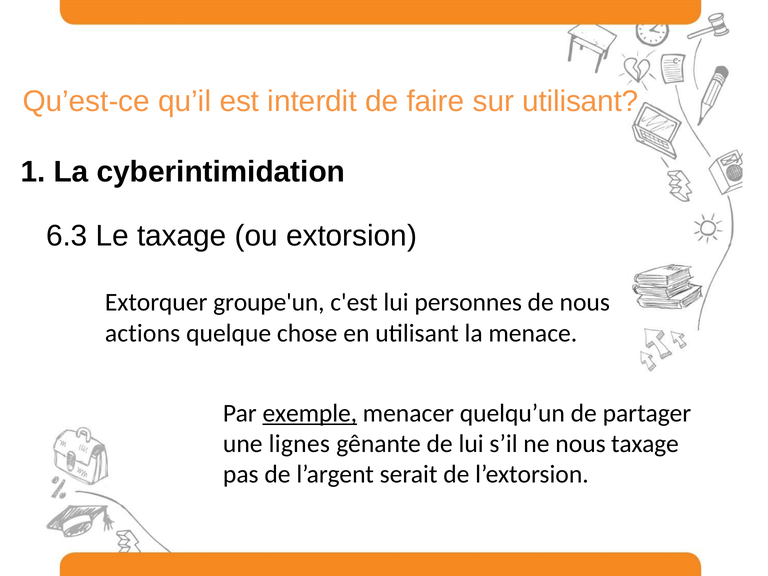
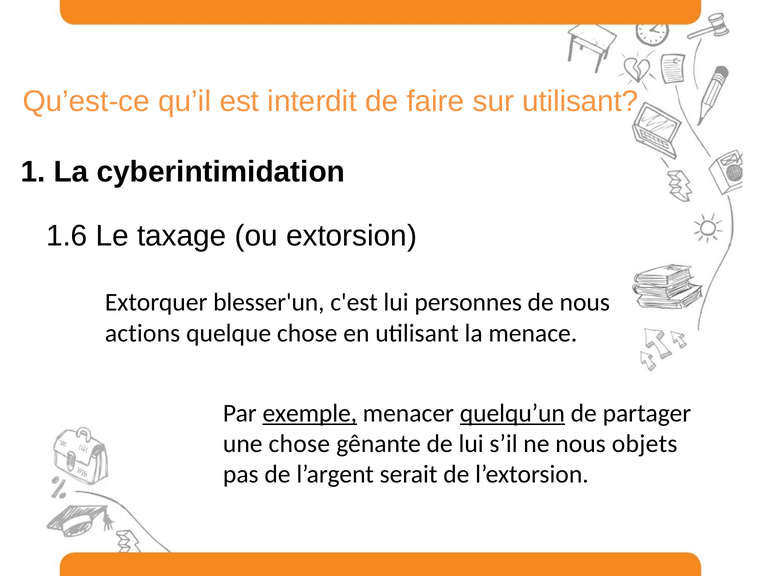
6.3: 6.3 -> 1.6
groupe'un: groupe'un -> blesser'un
quelqu’un underline: none -> present
une lignes: lignes -> chose
nous taxage: taxage -> objets
